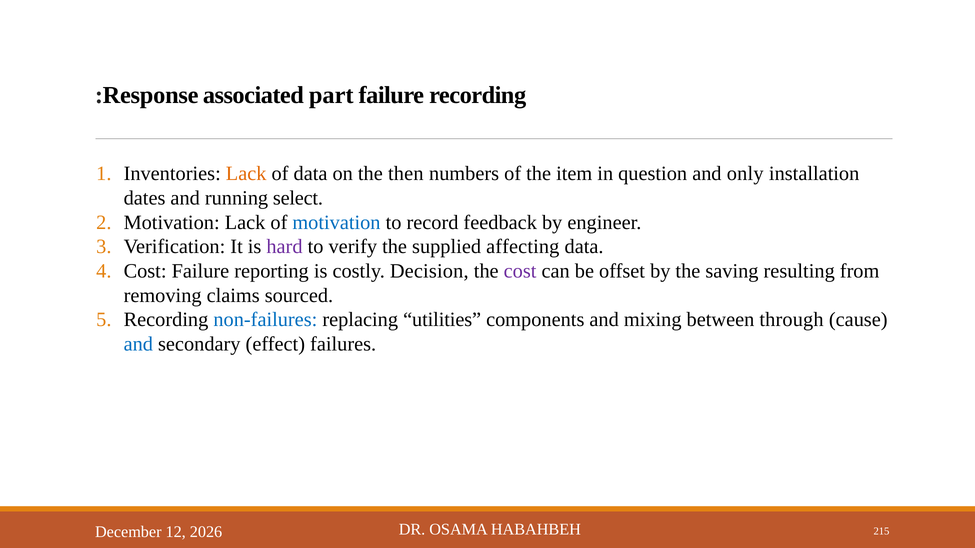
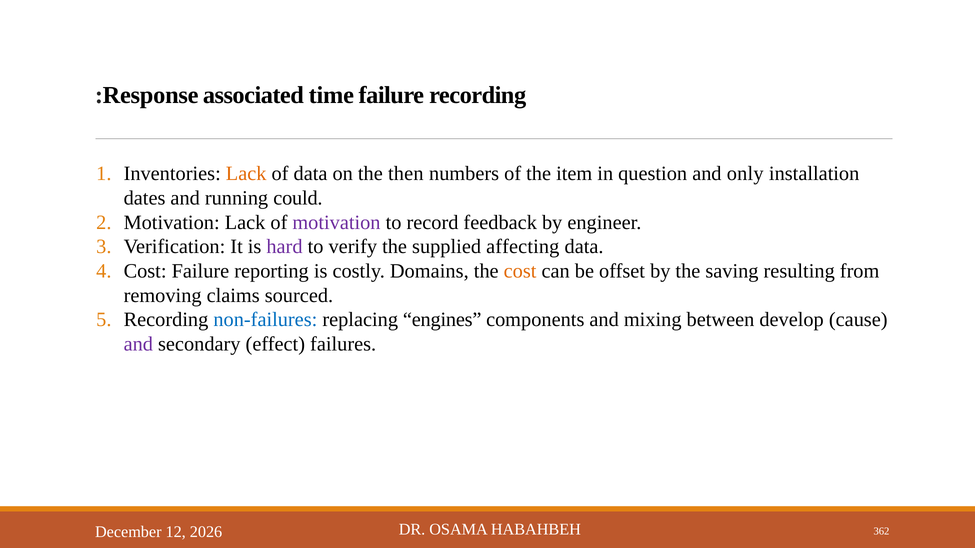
part: part -> time
select: select -> could
motivation at (336, 222) colour: blue -> purple
Decision: Decision -> Domains
cost at (520, 271) colour: purple -> orange
utilities: utilities -> engines
through: through -> develop
and at (138, 344) colour: blue -> purple
215: 215 -> 362
